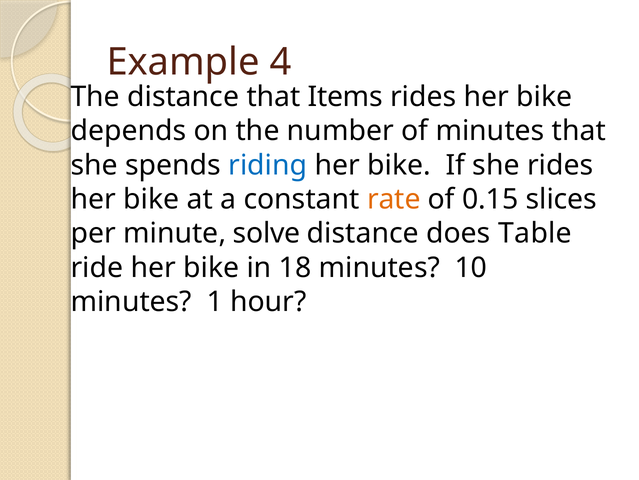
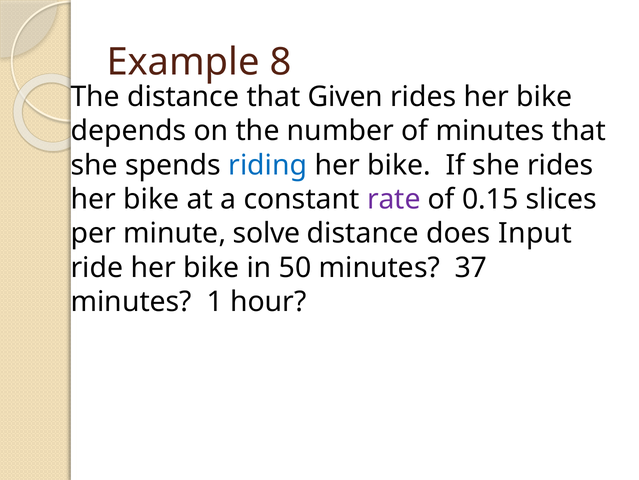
4: 4 -> 8
Items: Items -> Given
rate colour: orange -> purple
Table: Table -> Input
18: 18 -> 50
10: 10 -> 37
